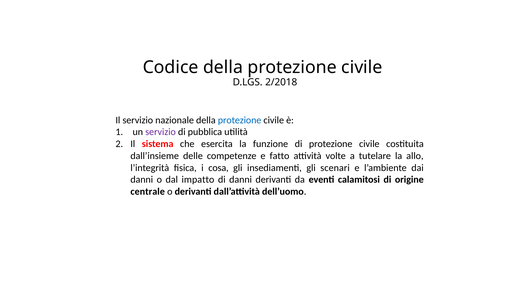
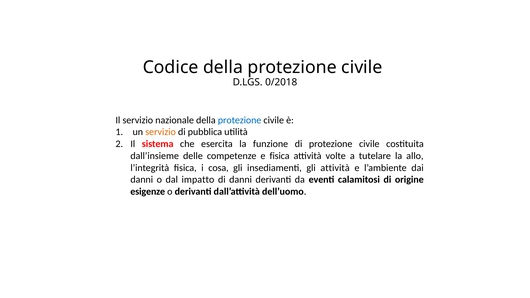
2/2018: 2/2018 -> 0/2018
servizio at (161, 132) colour: purple -> orange
e fatto: fatto -> fisica
gli scenari: scenari -> attività
centrale: centrale -> esigenze
